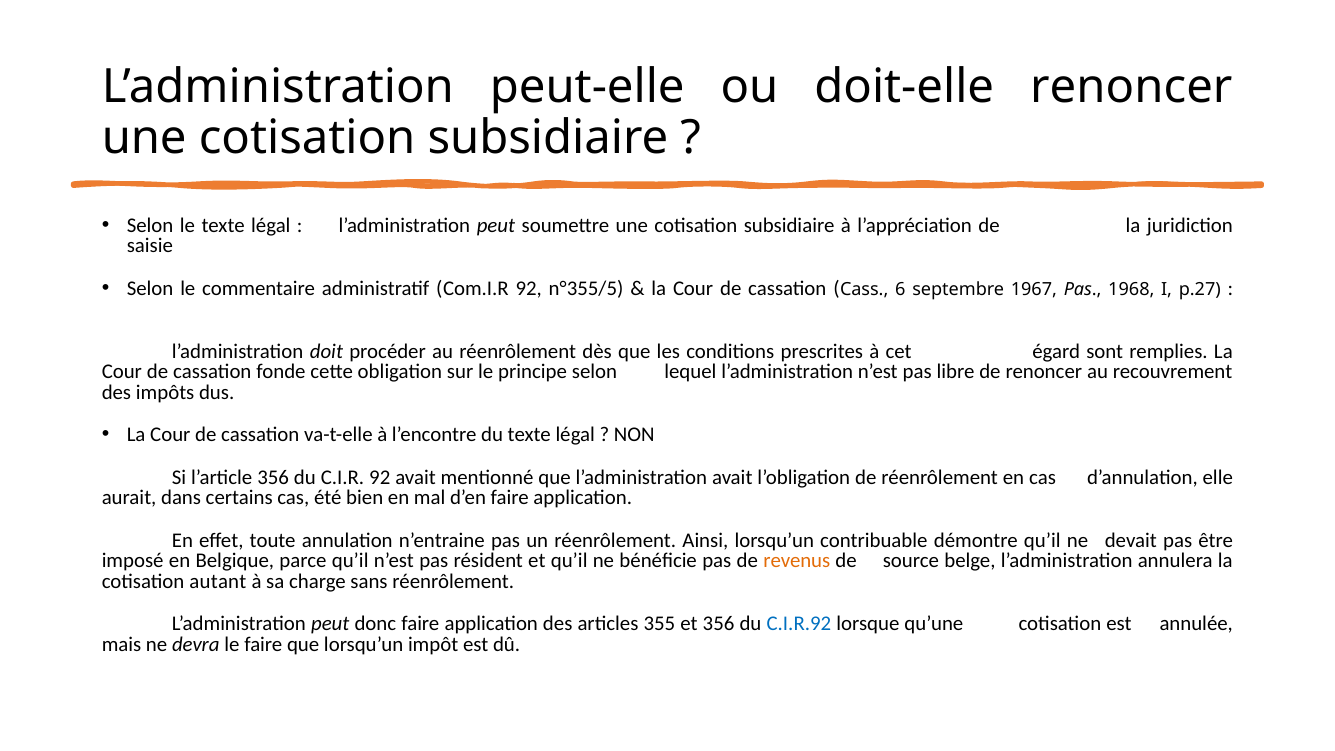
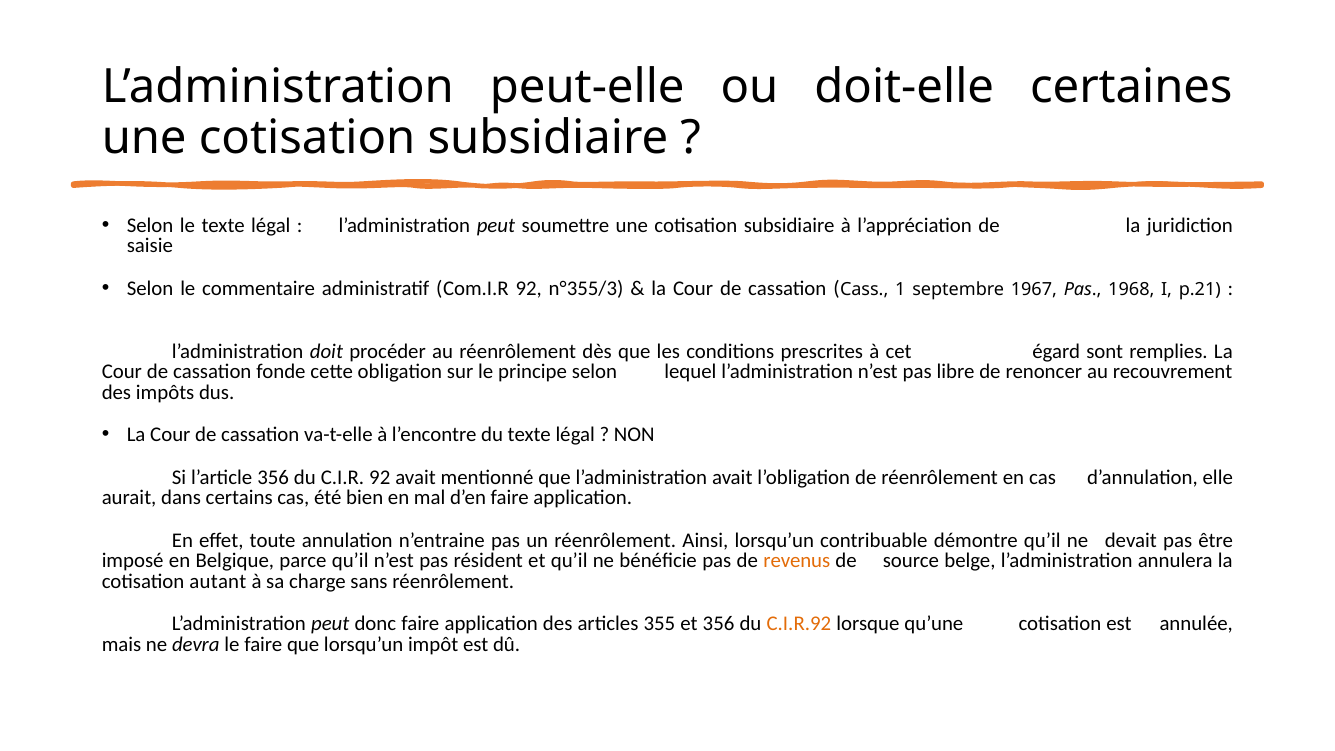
doit-elle renoncer: renoncer -> certaines
n°355/5: n°355/5 -> n°355/3
6: 6 -> 1
p.27: p.27 -> p.21
C.I.R.92 colour: blue -> orange
